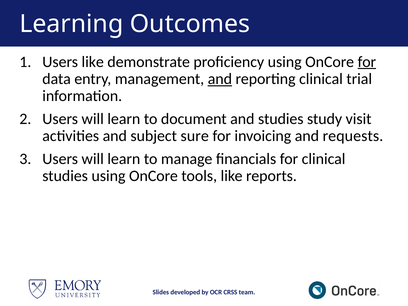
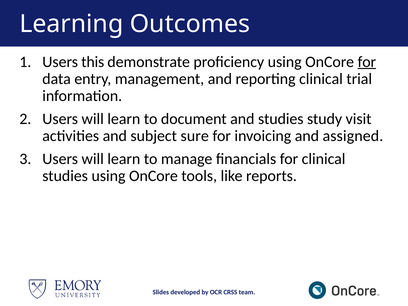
Users like: like -> this
and at (220, 79) underline: present -> none
requests: requests -> assigned
